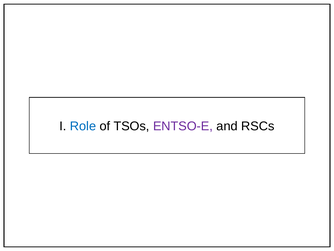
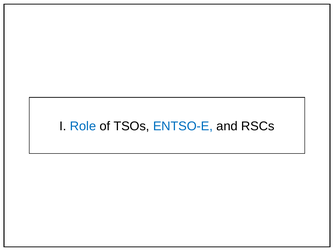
ENTSO-E colour: purple -> blue
